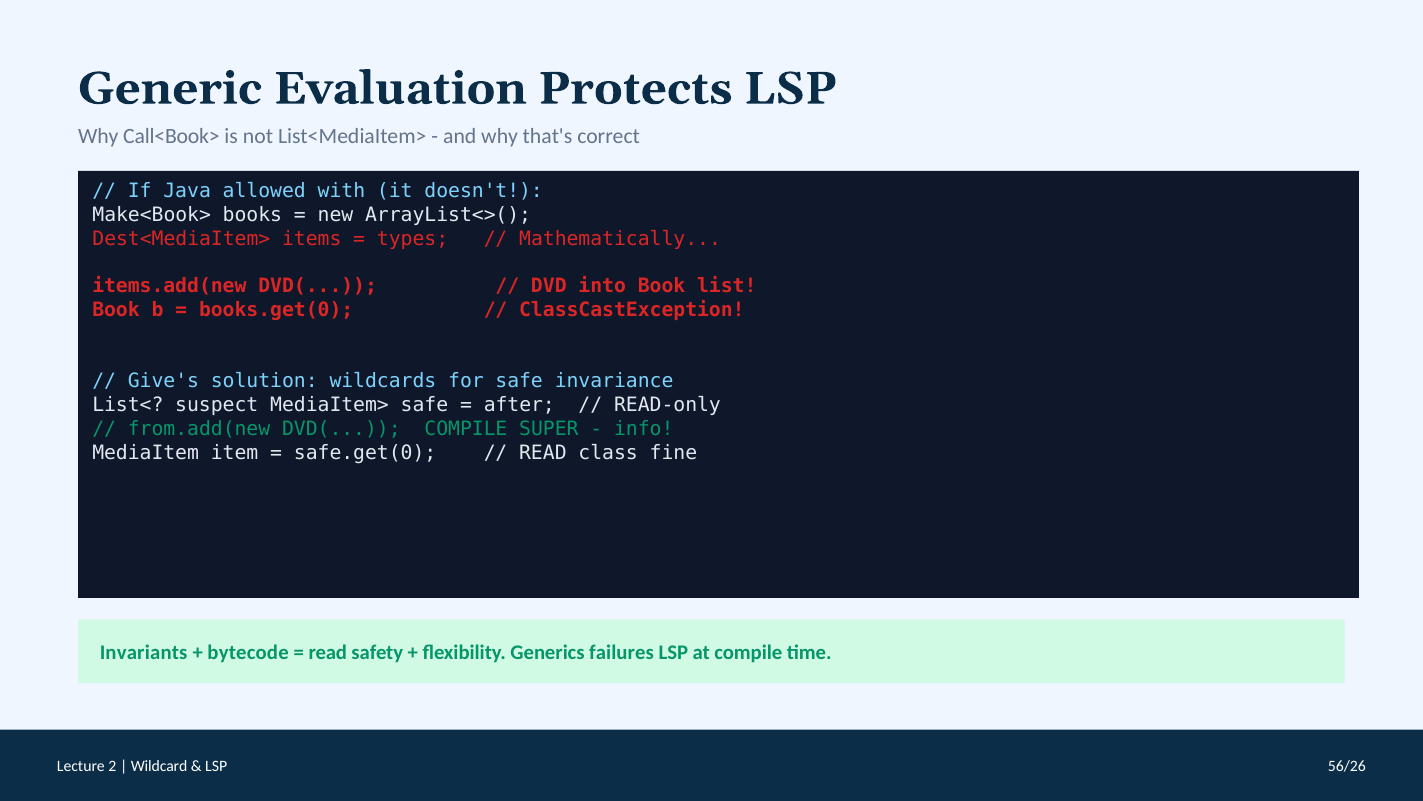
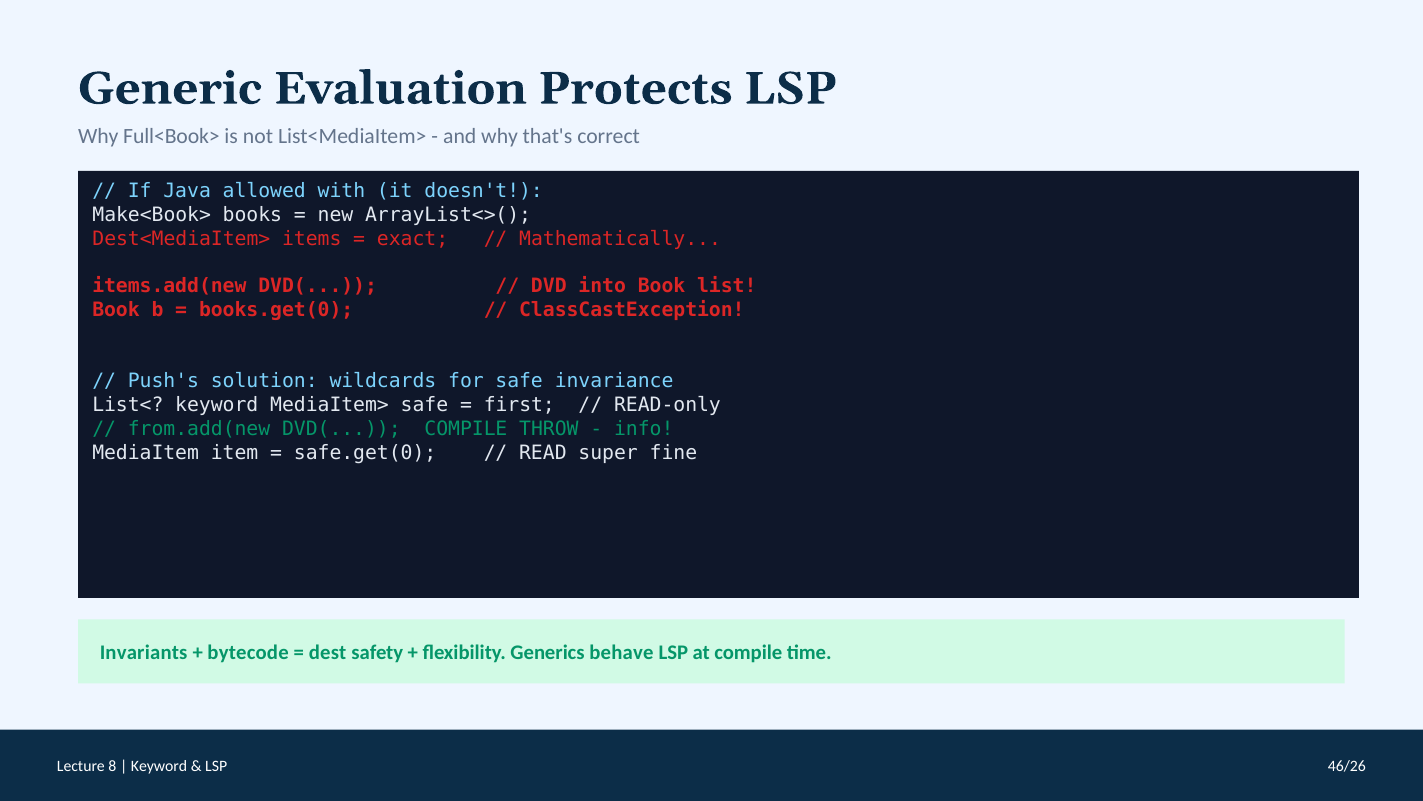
Call<Book>: Call<Book> -> Full<Book>
types: types -> exact
Give's: Give's -> Push's
List< suspect: suspect -> keyword
after: after -> first
SUPER: SUPER -> THROW
class: class -> super
read at (328, 652): read -> dest
failures: failures -> behave
2: 2 -> 8
Wildcard at (159, 766): Wildcard -> Keyword
56/26: 56/26 -> 46/26
